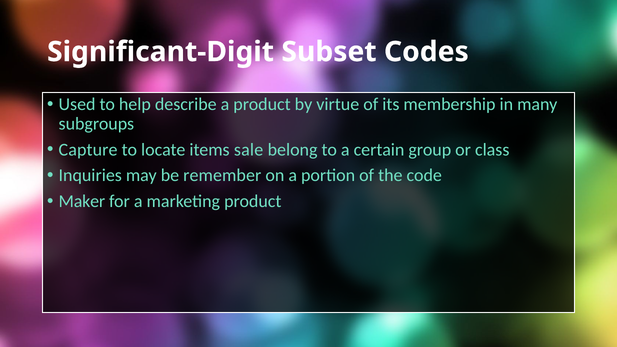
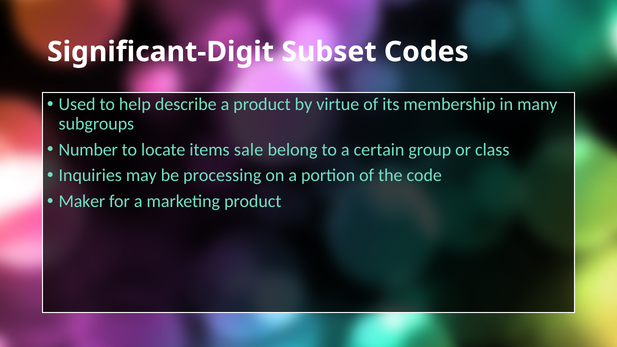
Capture: Capture -> Number
remember: remember -> processing
